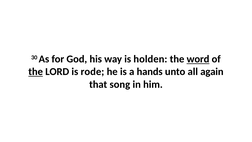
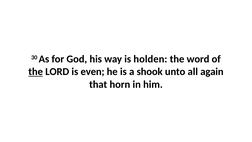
word underline: present -> none
rode: rode -> even
hands: hands -> shook
song: song -> horn
